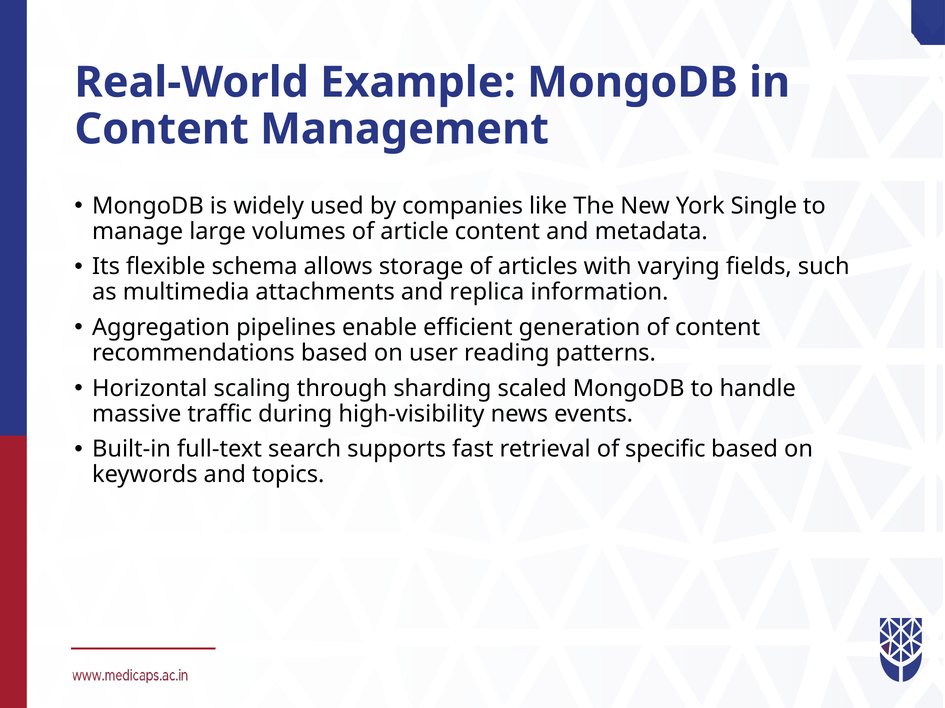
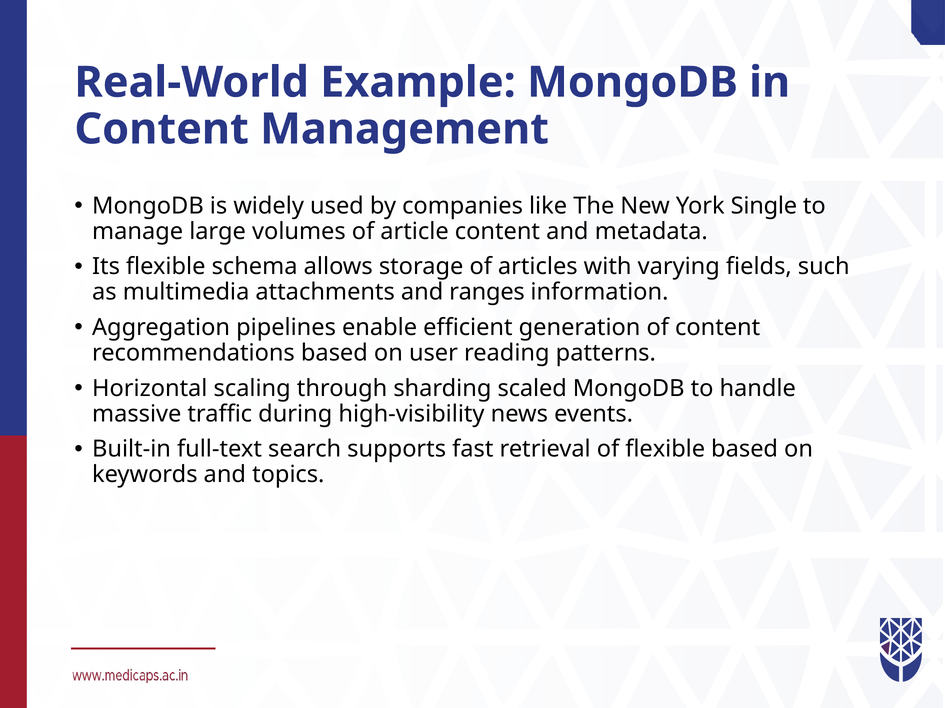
replica: replica -> ranges
of specific: specific -> flexible
